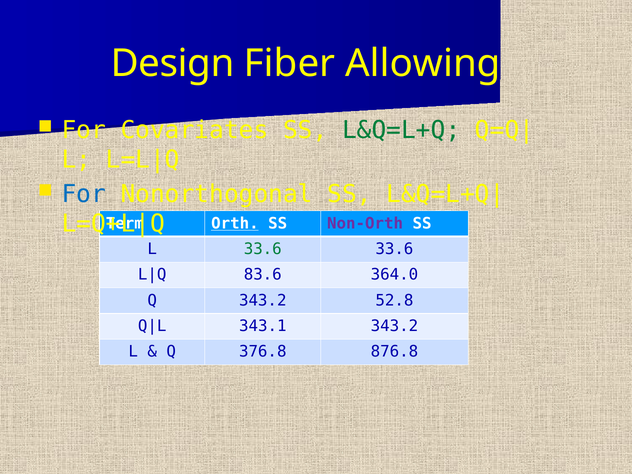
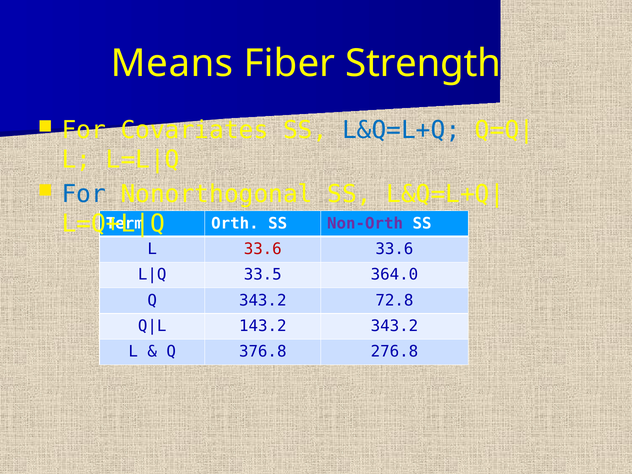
Design: Design -> Means
Allowing: Allowing -> Strength
L&Q=L+Q colour: green -> blue
Orth underline: present -> none
33.6 at (263, 249) colour: green -> red
83.6: 83.6 -> 33.5
52.8: 52.8 -> 72.8
343.1: 343.1 -> 143.2
876.8: 876.8 -> 276.8
